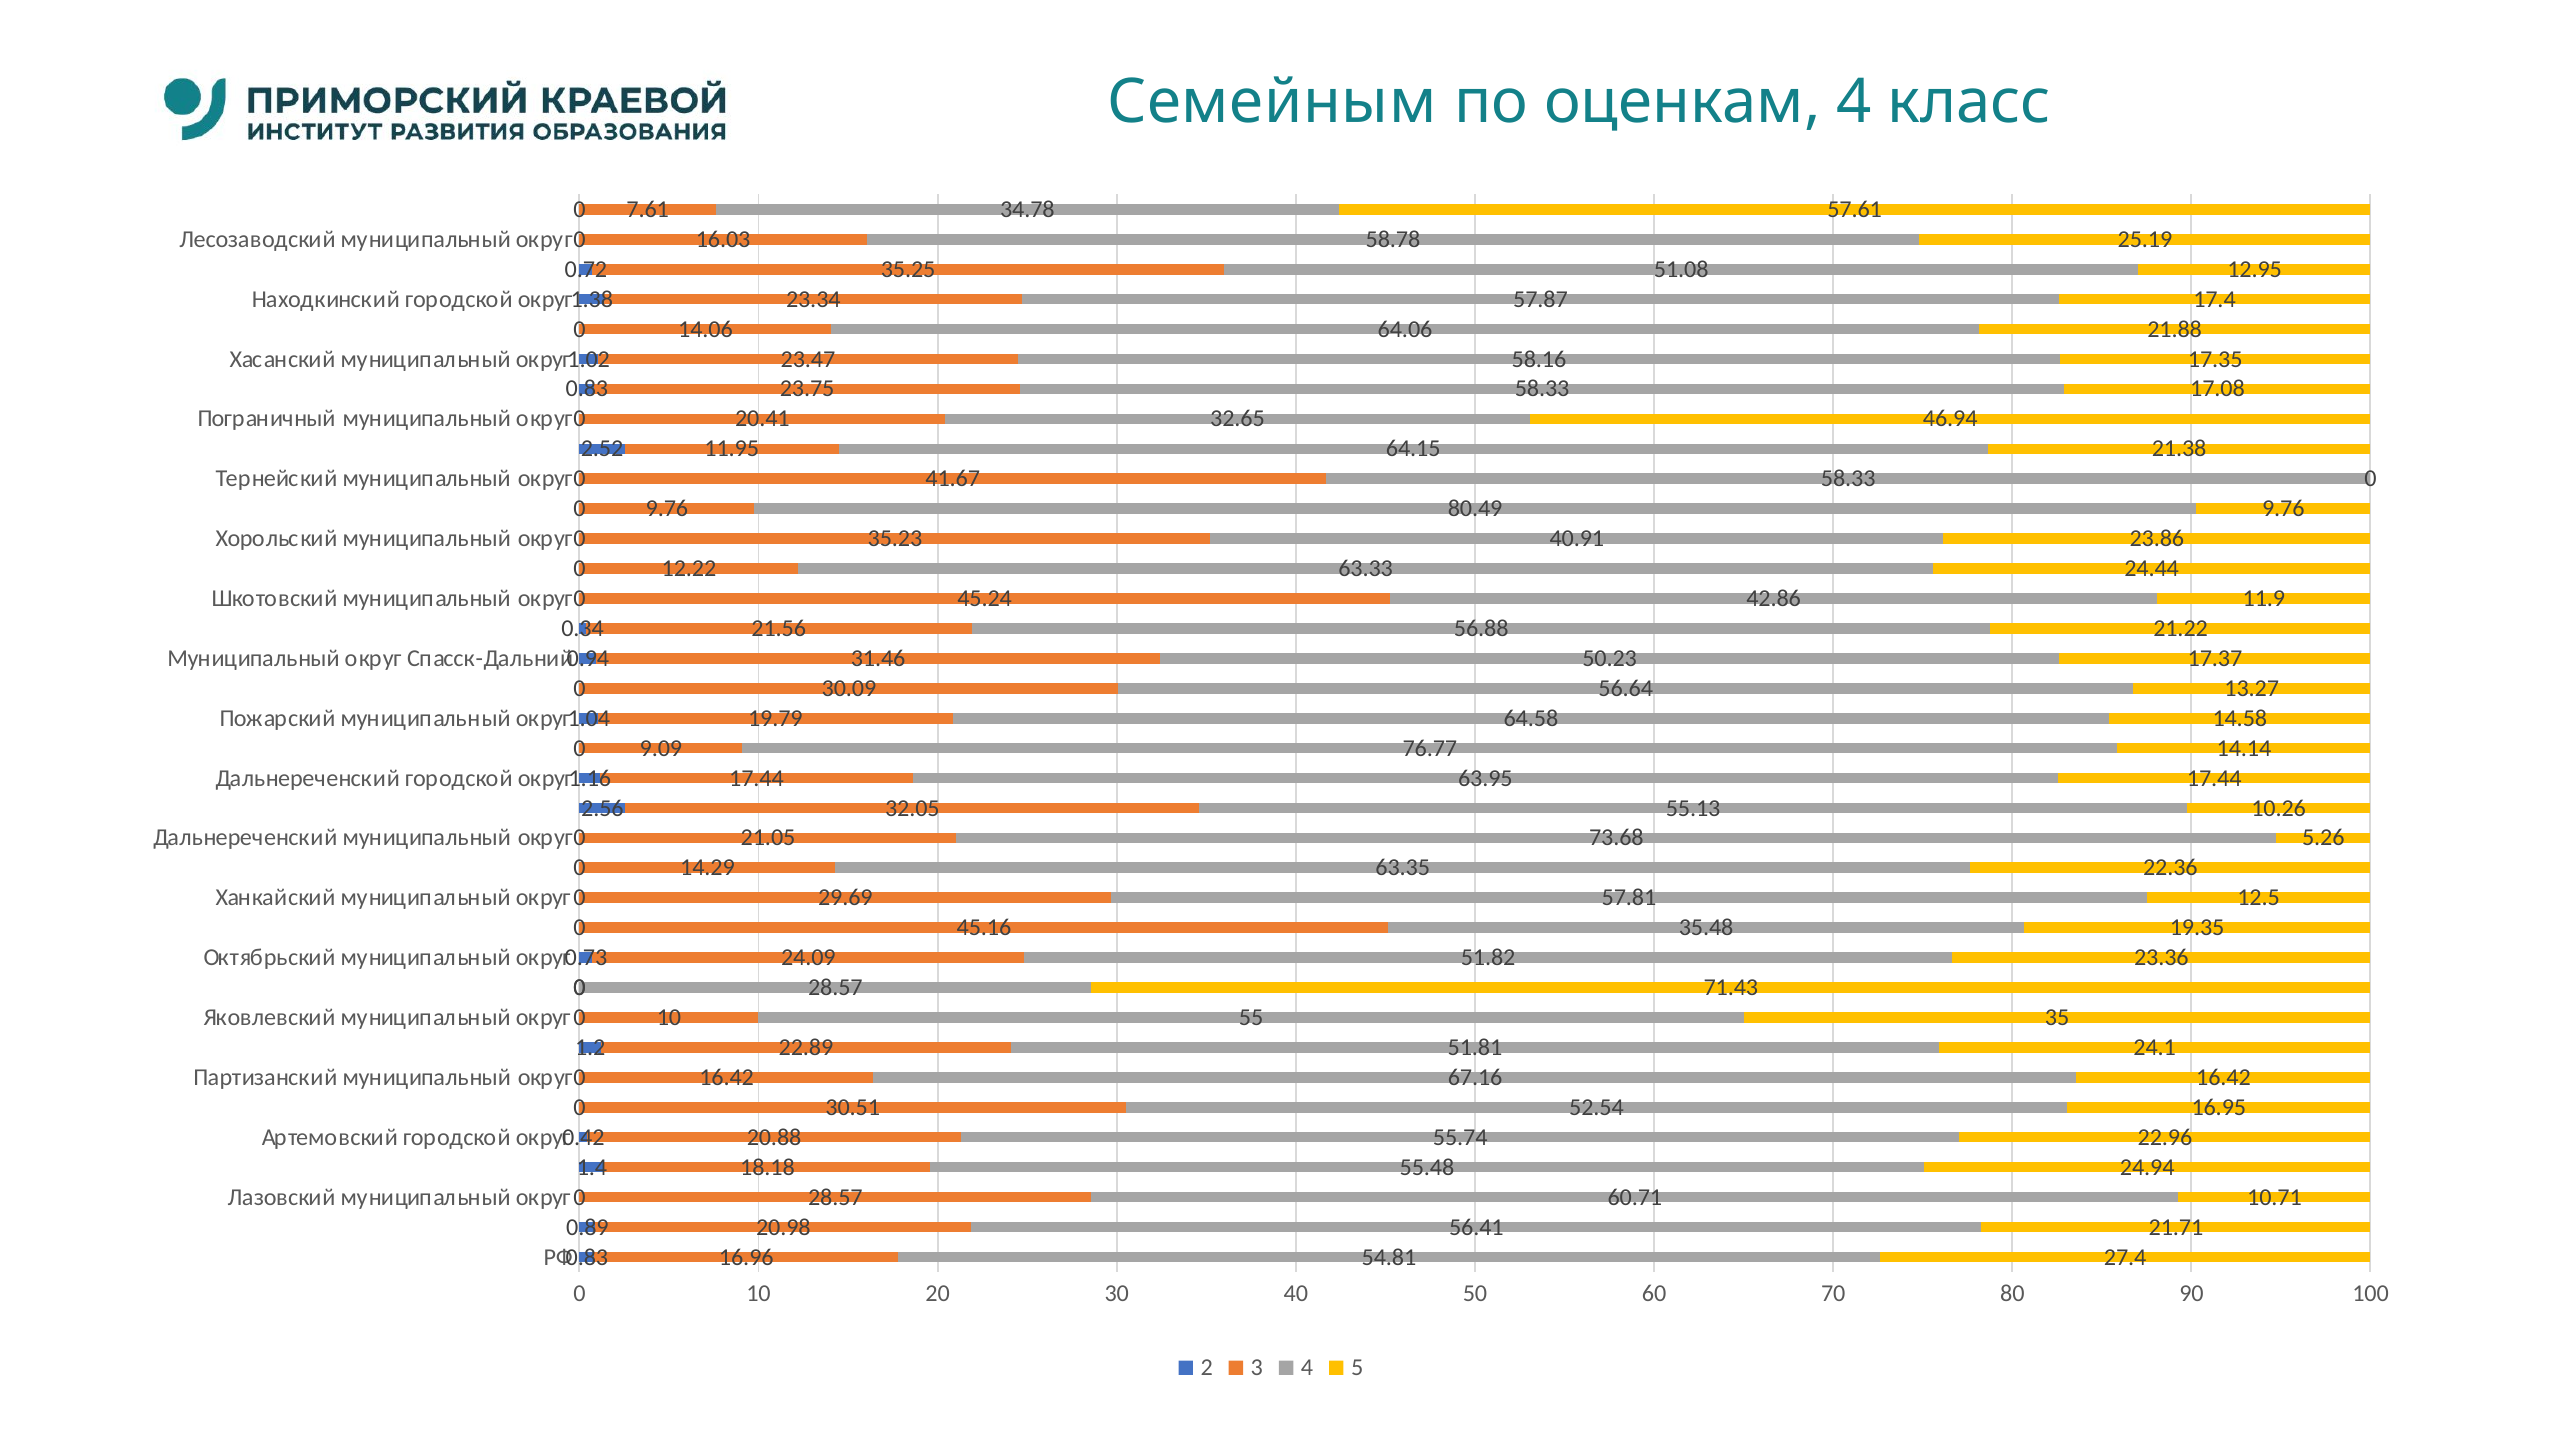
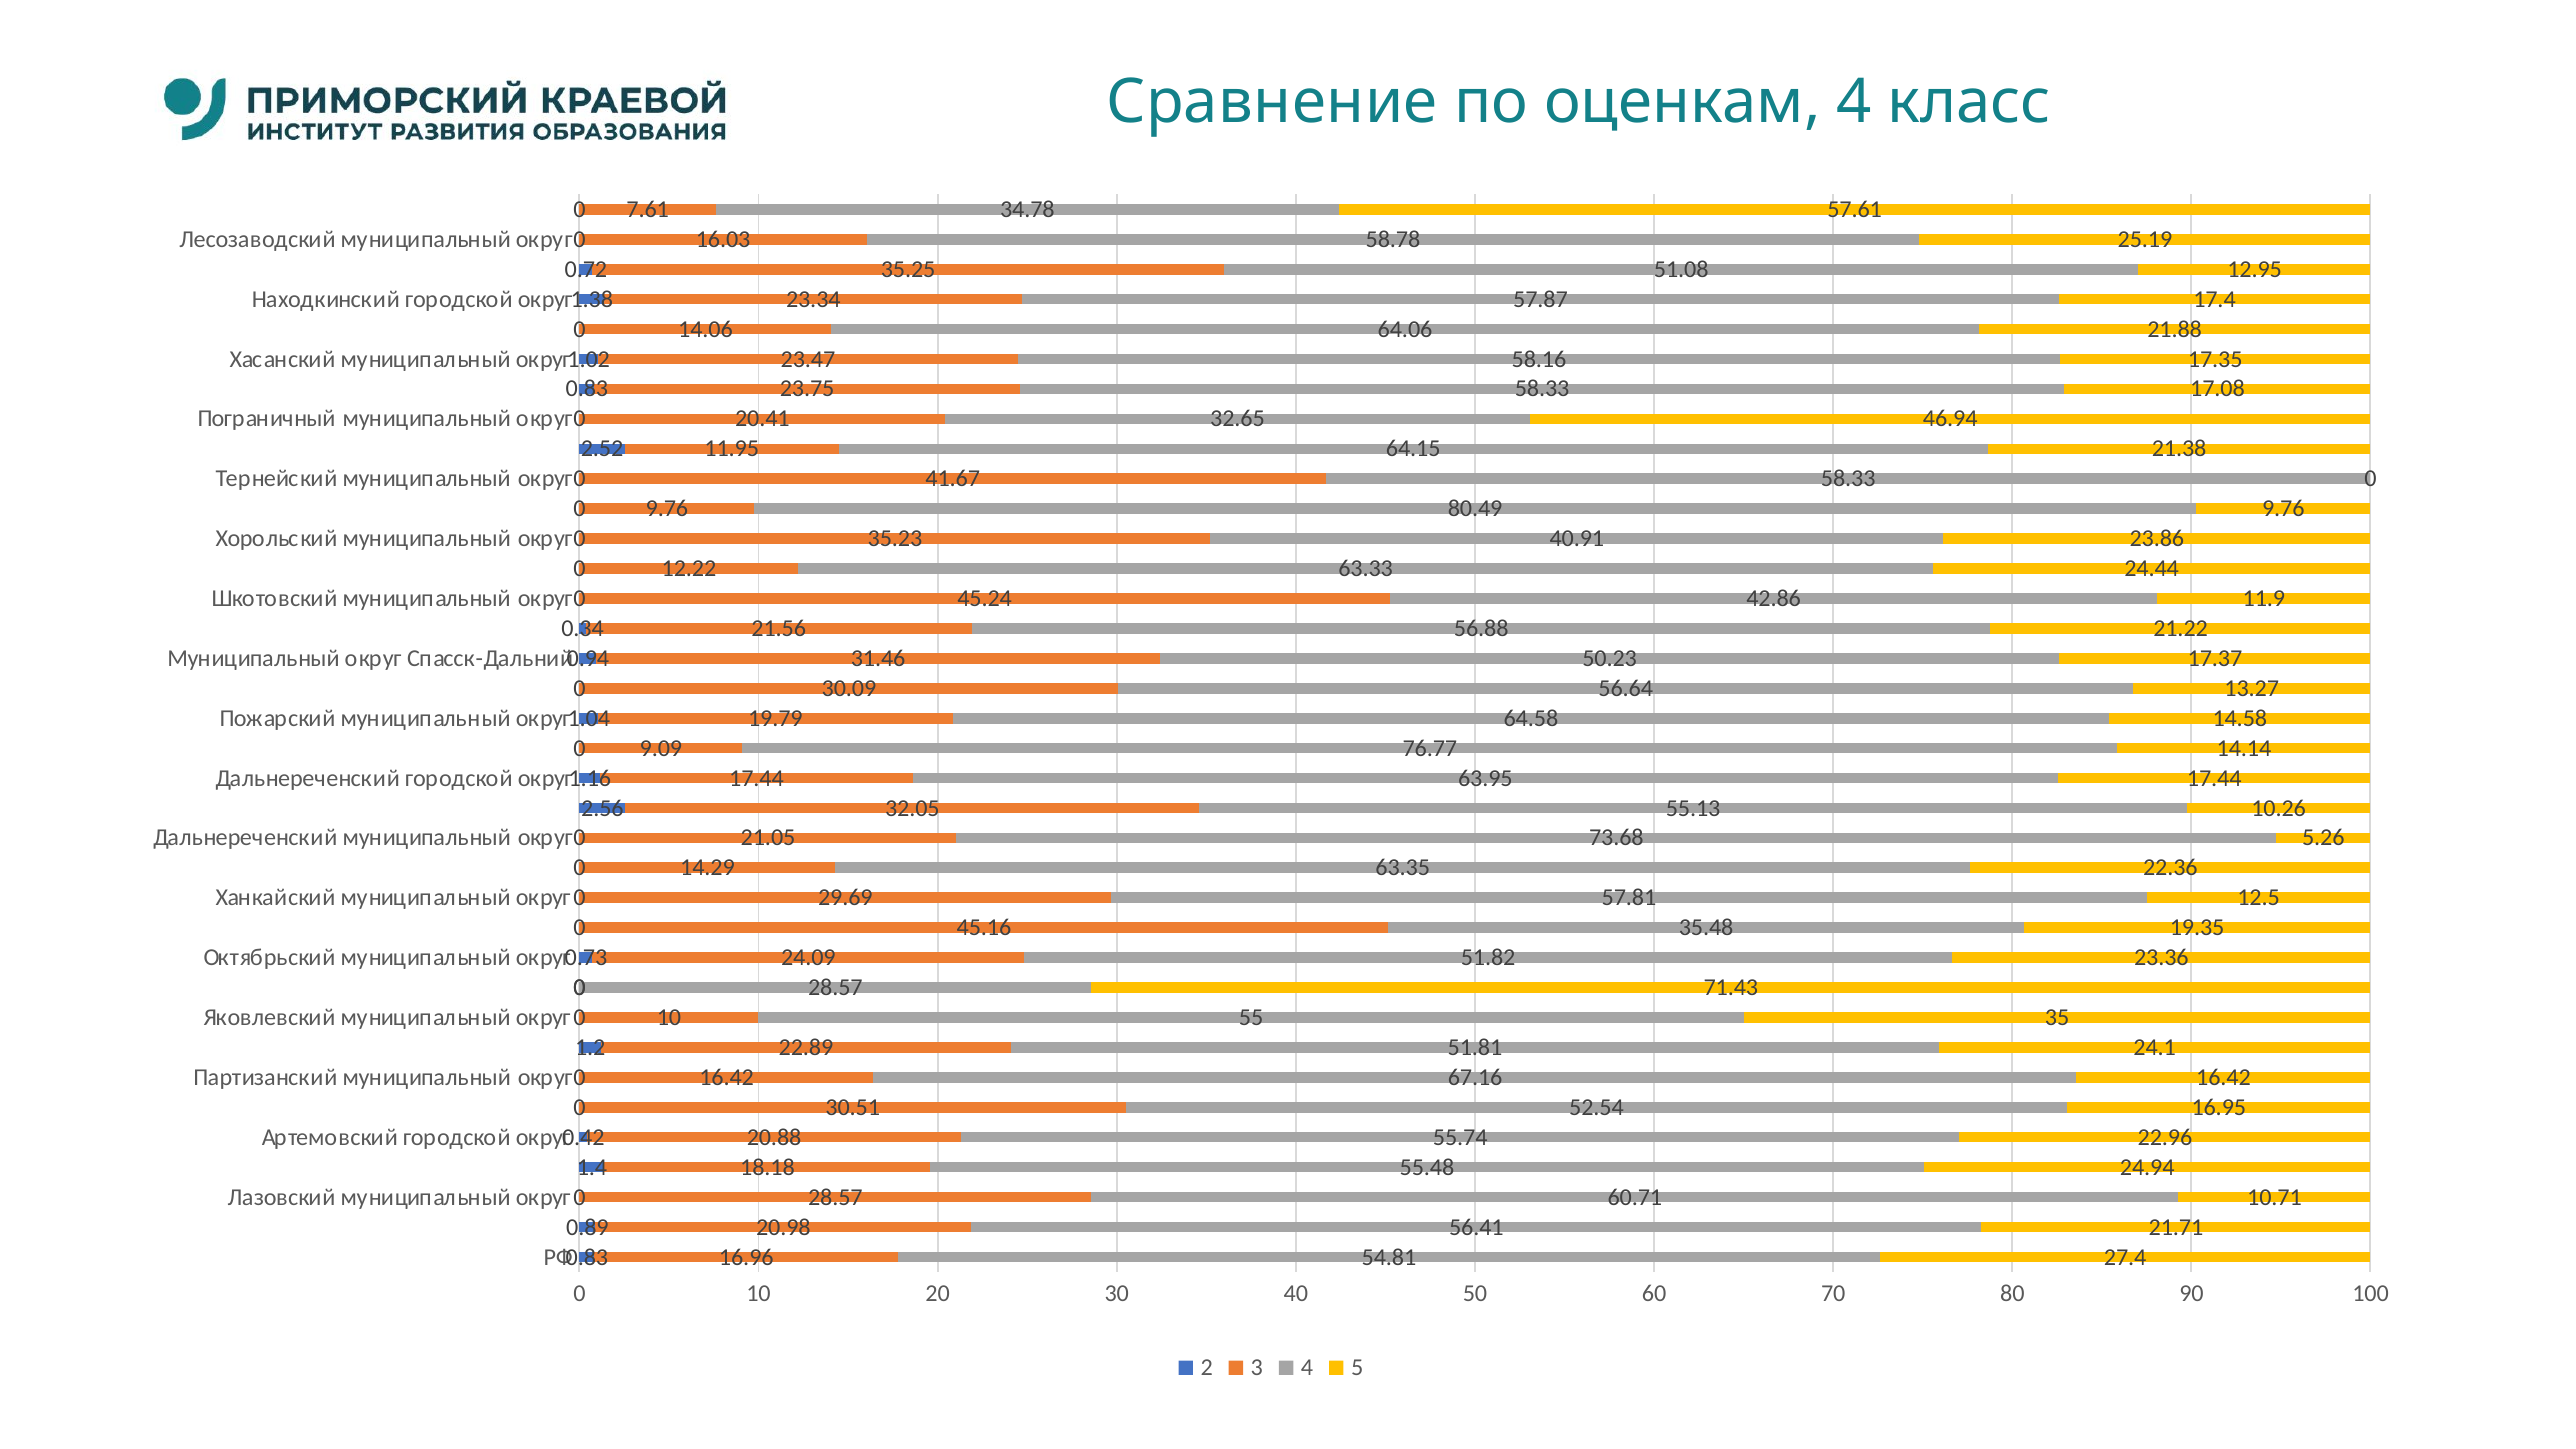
Семейным: Семейным -> Сравнение
